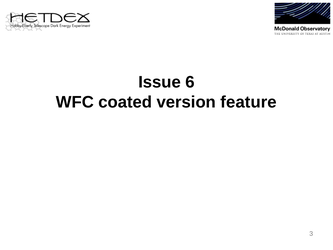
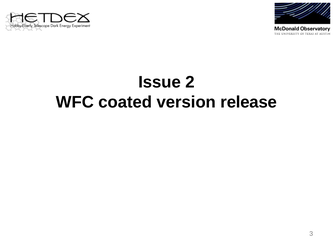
6: 6 -> 2
feature: feature -> release
